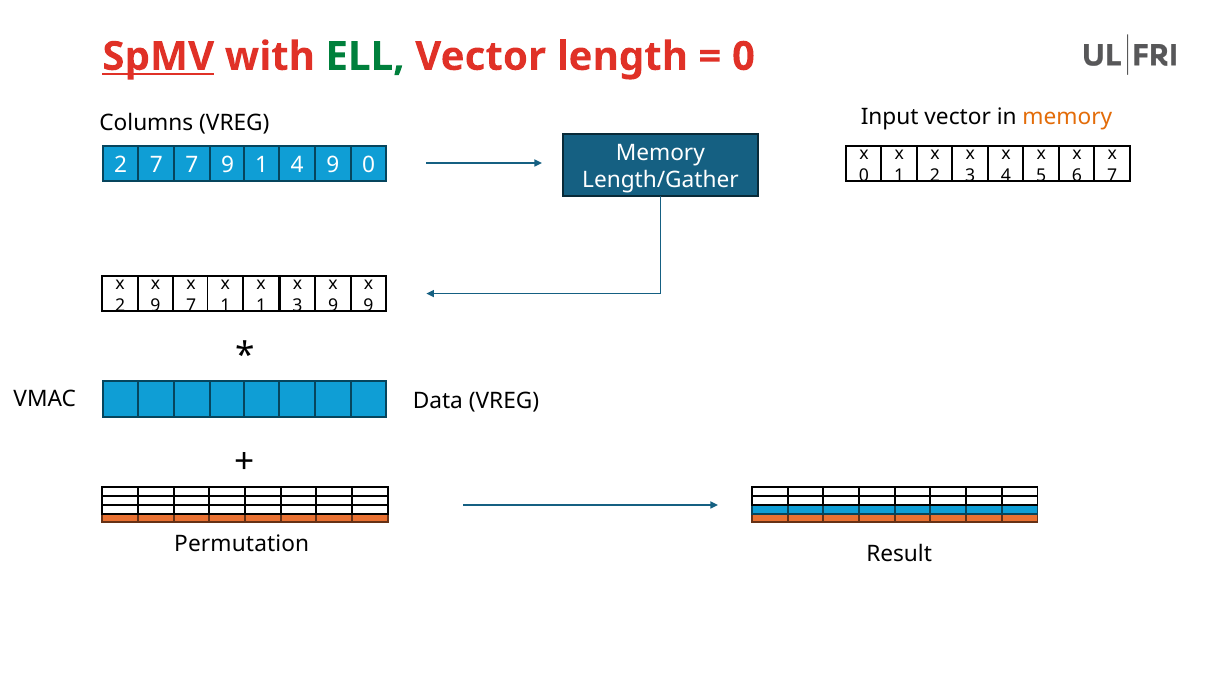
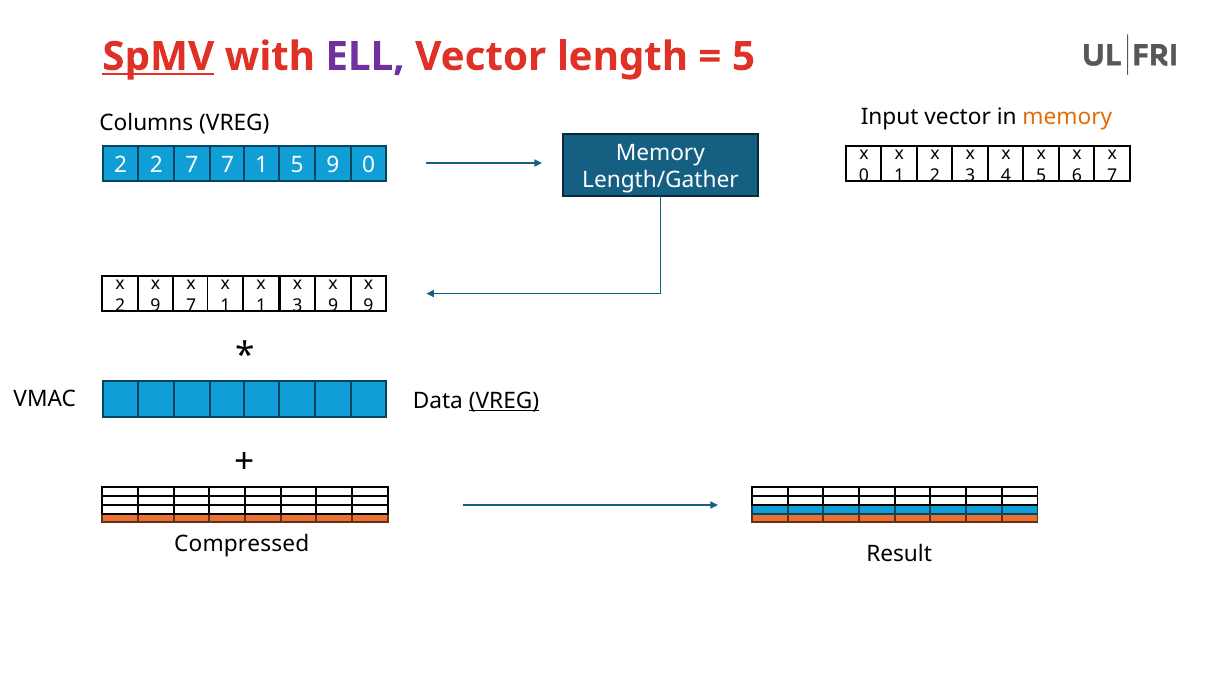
ELL colour: green -> purple
0 at (743, 57): 0 -> 5
2 7: 7 -> 2
7 9: 9 -> 7
1 4: 4 -> 5
VREG at (504, 401) underline: none -> present
Permutation: Permutation -> Compressed
